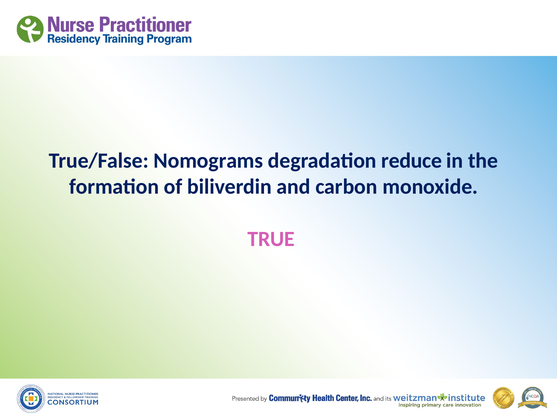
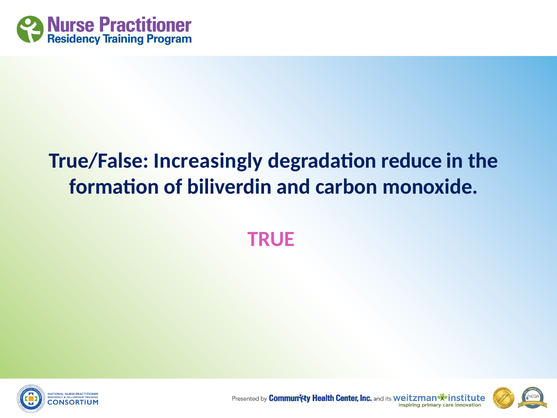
Nomograms: Nomograms -> Increasingly
